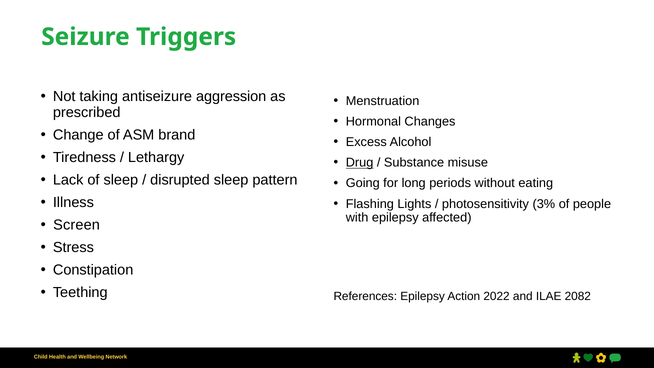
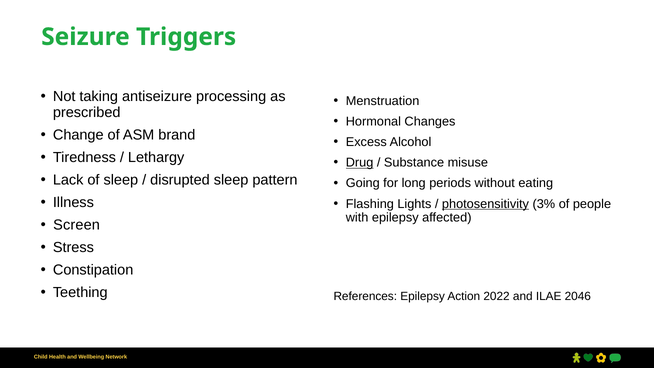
aggression: aggression -> processing
photosensitivity underline: none -> present
2082: 2082 -> 2046
